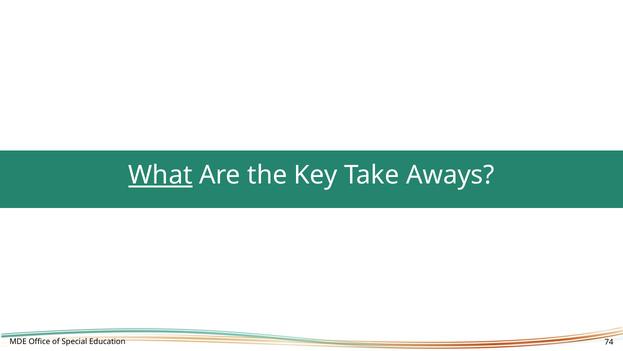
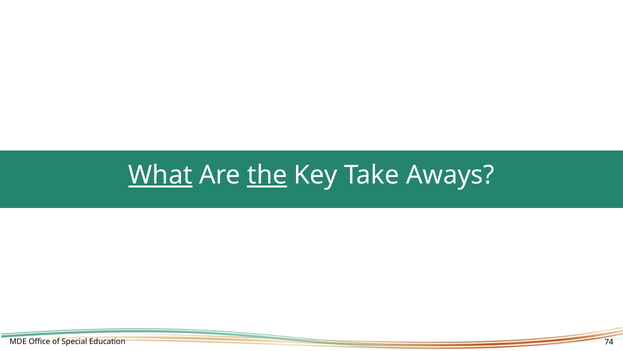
the underline: none -> present
